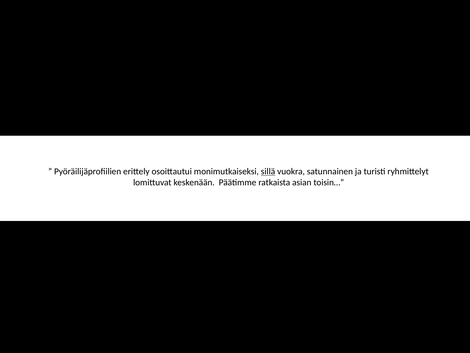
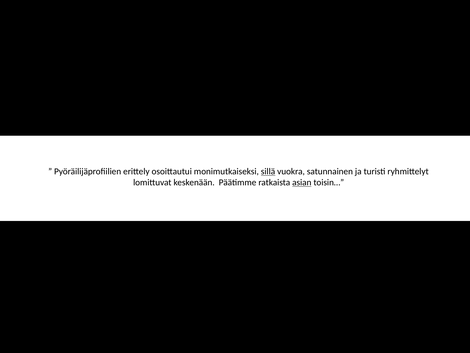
asian underline: none -> present
